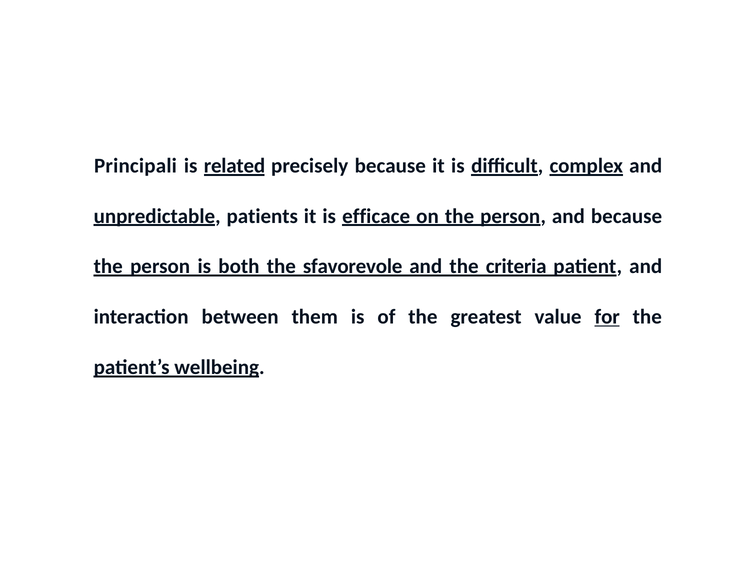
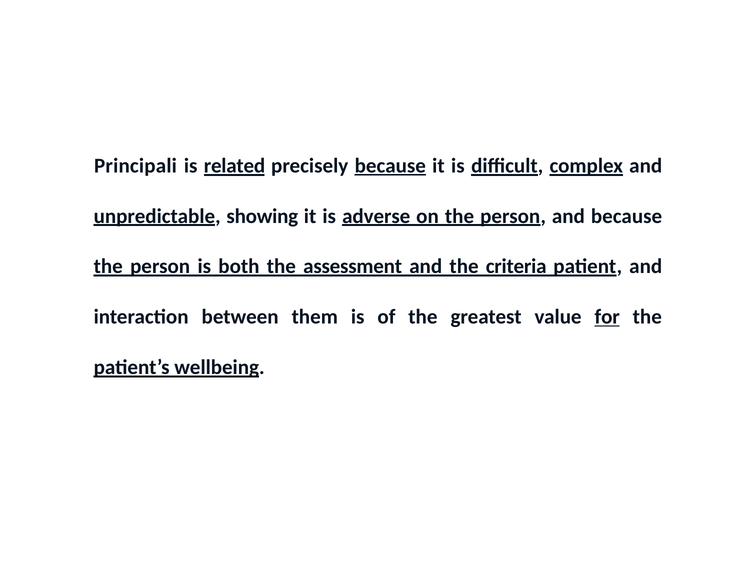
because at (390, 166) underline: none -> present
patients: patients -> showing
efficace: efficace -> adverse
sfavorevole: sfavorevole -> assessment
